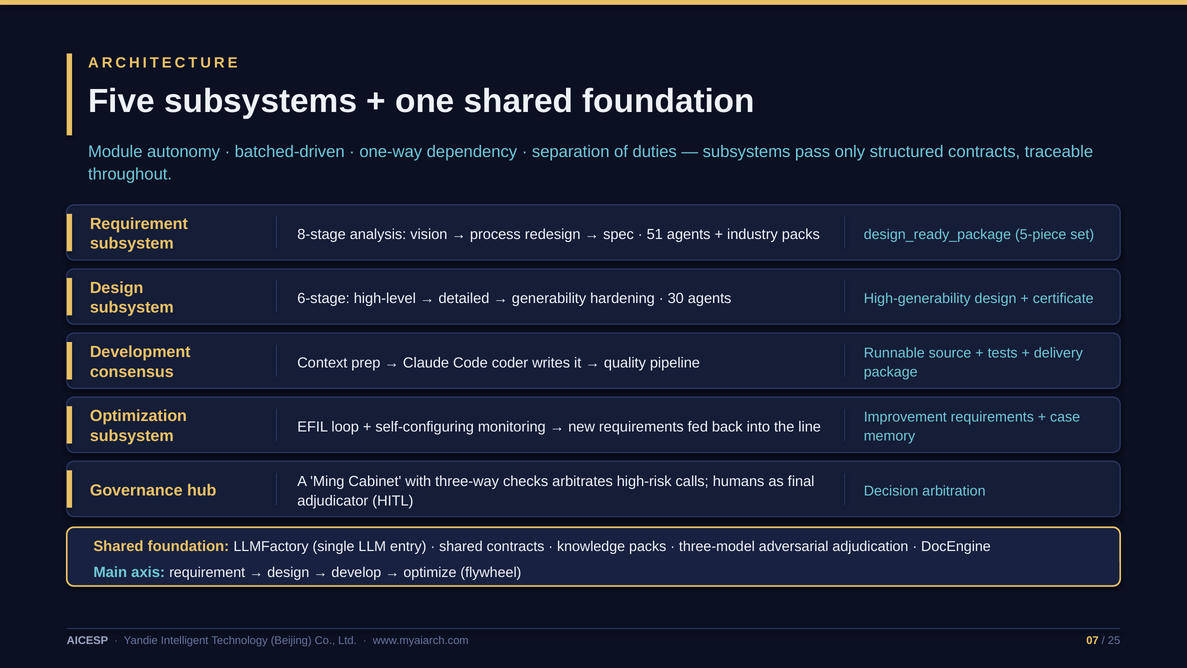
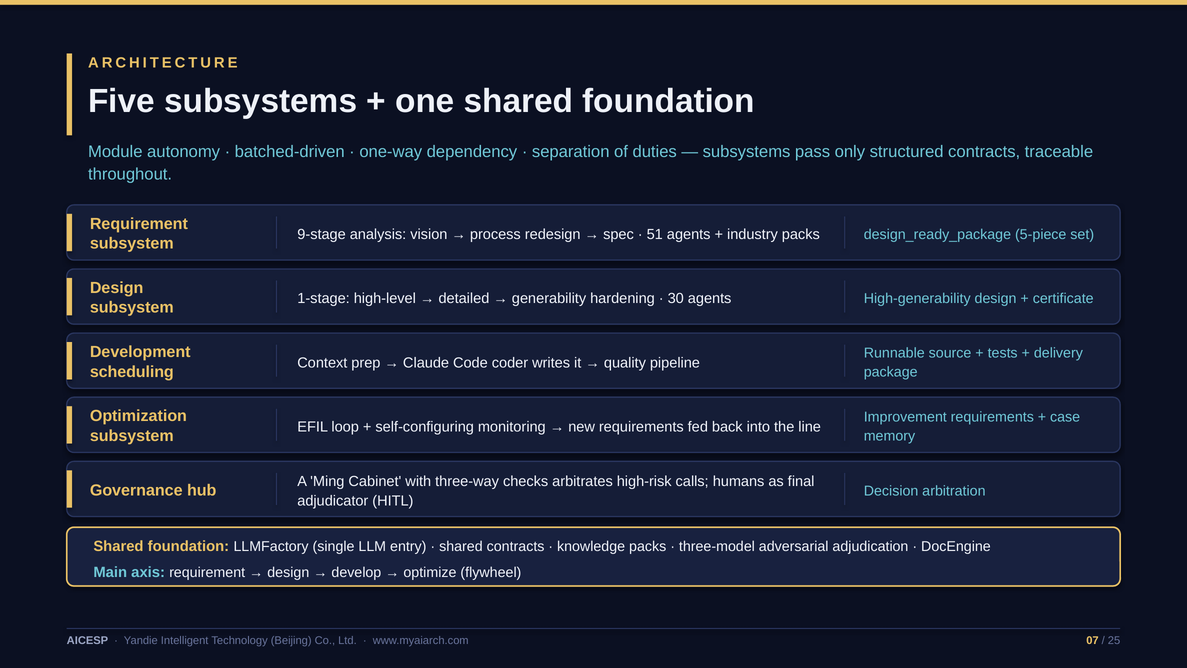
8-stage: 8-stage -> 9-stage
6-stage: 6-stage -> 1-stage
consensus: consensus -> scheduling
